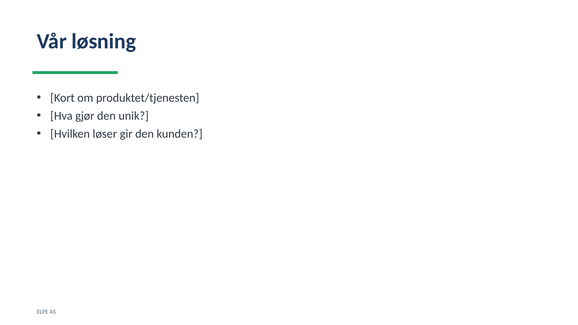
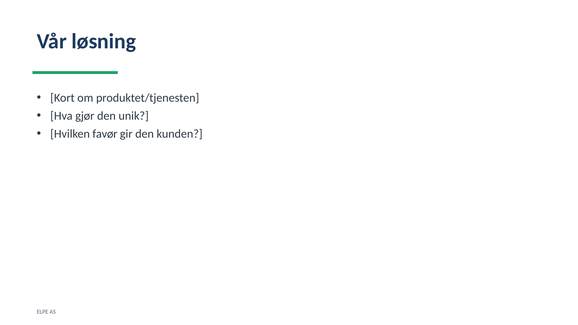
løser: løser -> favør
